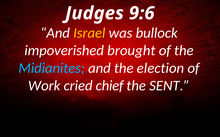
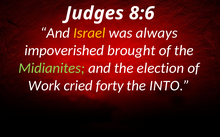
9:6: 9:6 -> 8:6
bullock: bullock -> always
Midianites colour: light blue -> light green
chief: chief -> forty
SENT: SENT -> INTO
